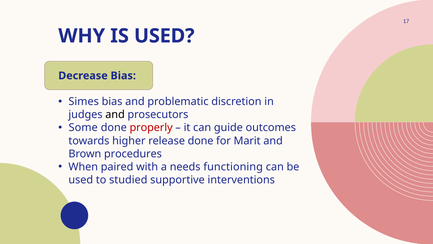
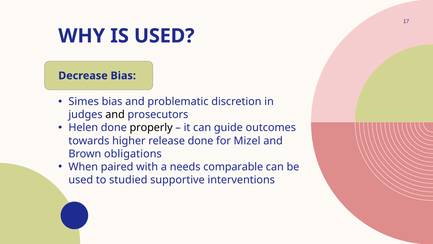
Some: Some -> Helen
properly colour: red -> black
Marit: Marit -> Mizel
procedures: procedures -> obligations
functioning: functioning -> comparable
